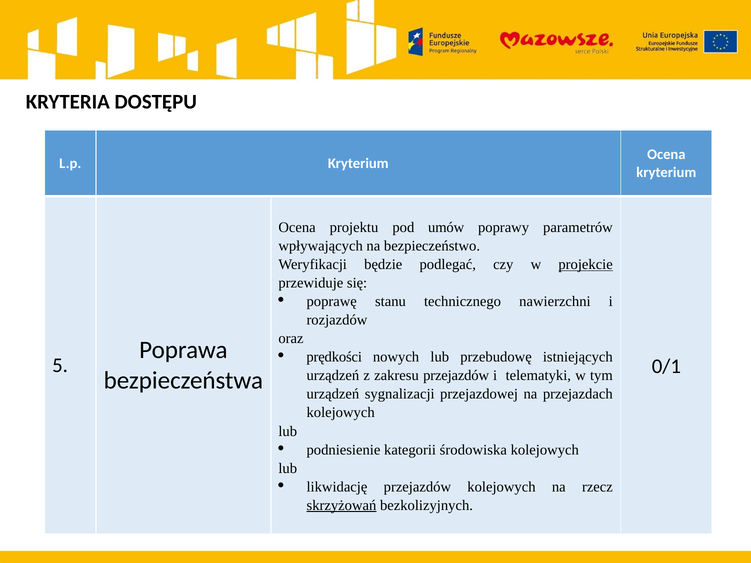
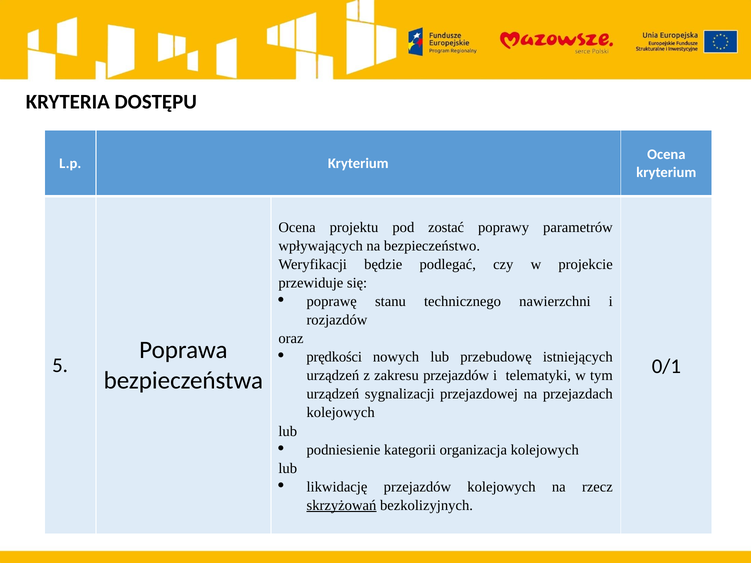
umów: umów -> zostać
projekcie underline: present -> none
środowiska: środowiska -> organizacja
